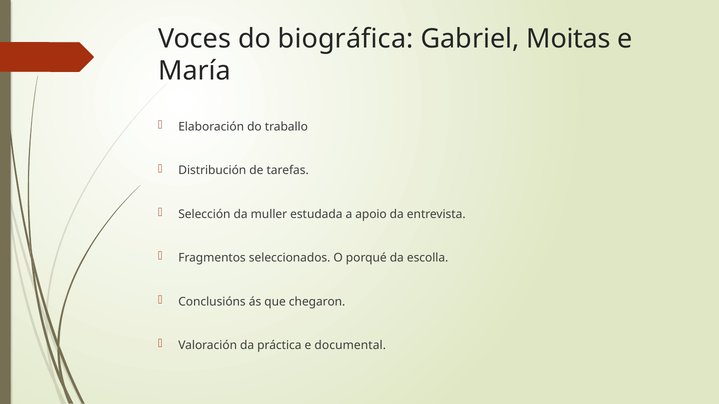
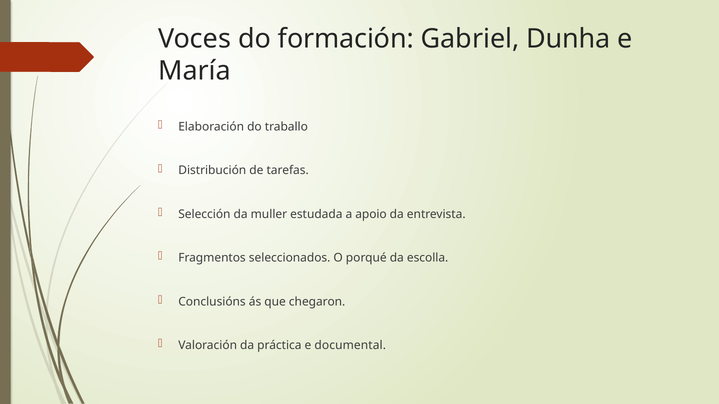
biográfica: biográfica -> formación
Moitas: Moitas -> Dunha
